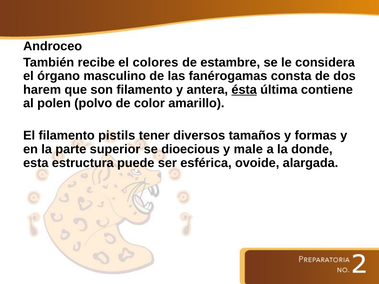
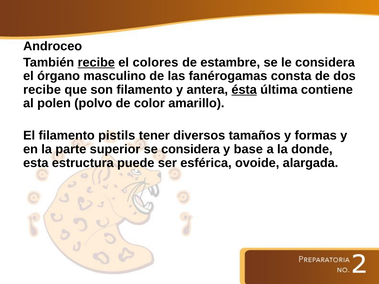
recibe at (96, 62) underline: none -> present
harem at (42, 90): harem -> recibe
se dioecious: dioecious -> considera
male: male -> base
